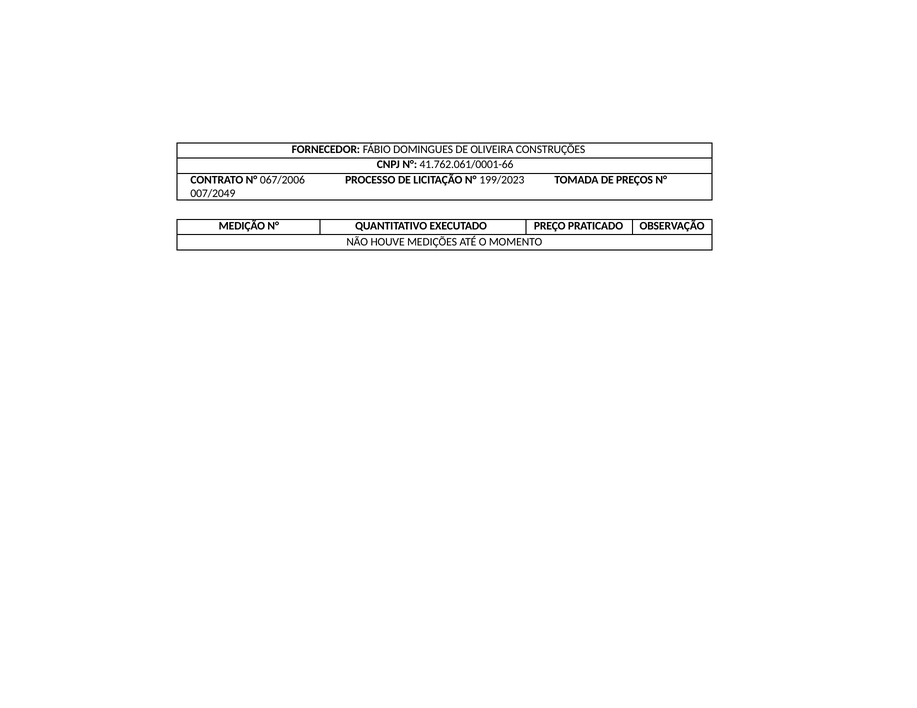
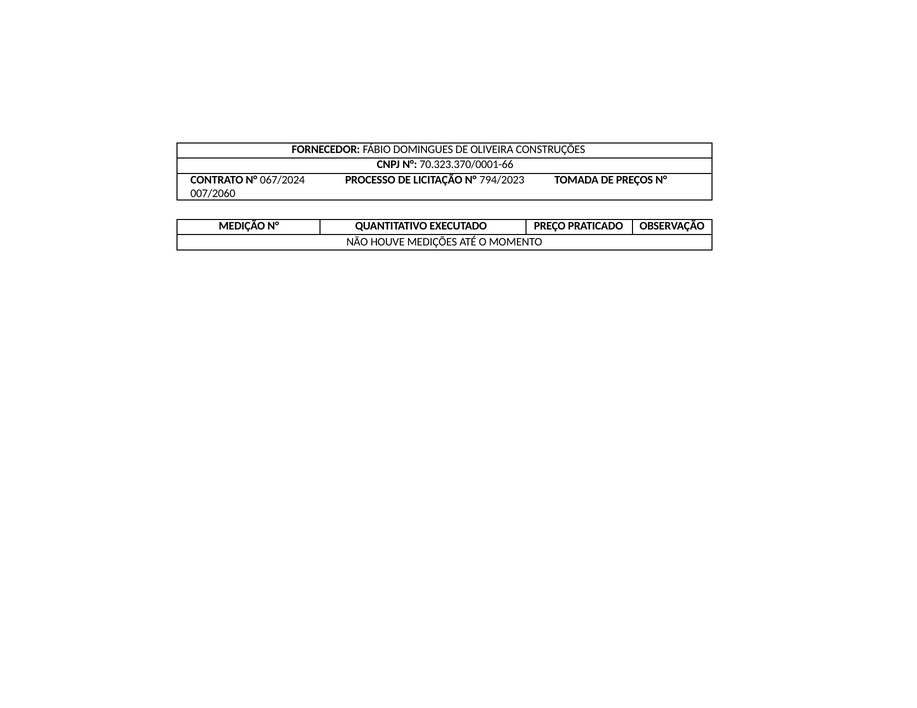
41.762.061/0001-66: 41.762.061/0001-66 -> 70.323.370/0001-66
067/2006: 067/2006 -> 067/2024
199/2023: 199/2023 -> 794/2023
007/2049: 007/2049 -> 007/2060
